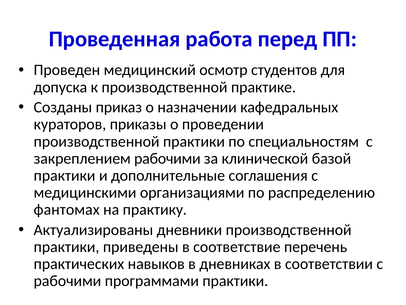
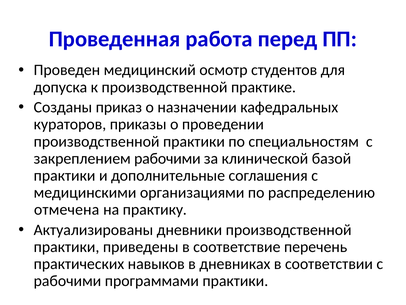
фантомах: фантомах -> отмечена
